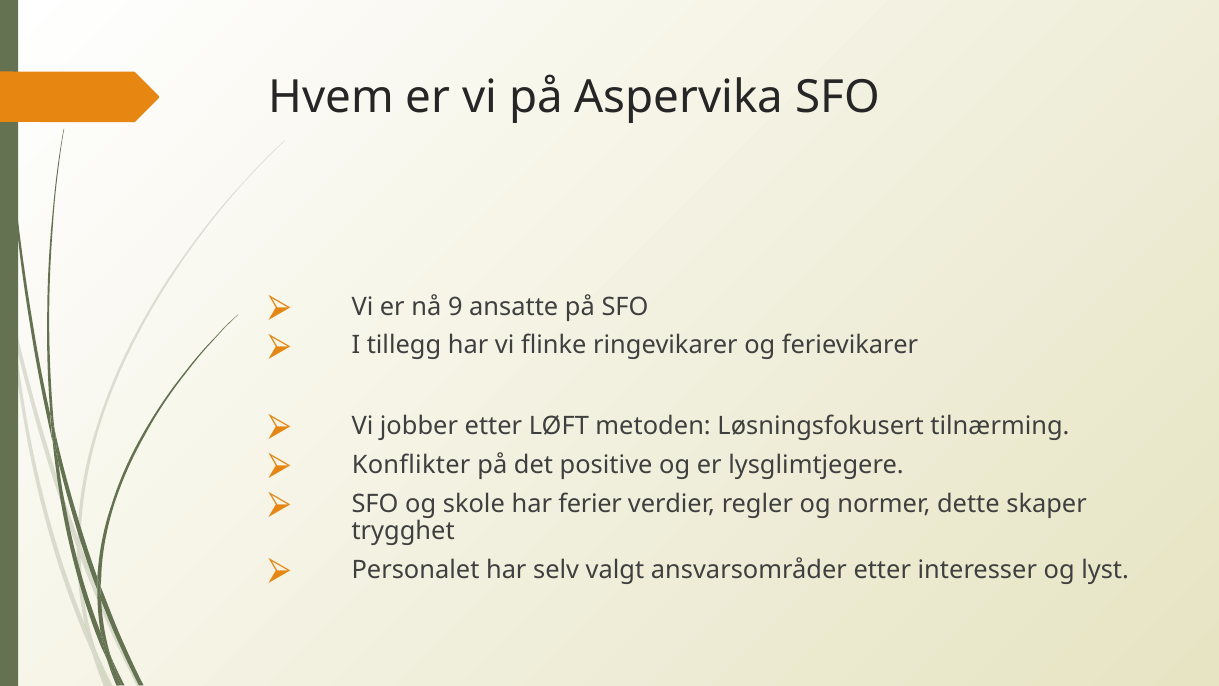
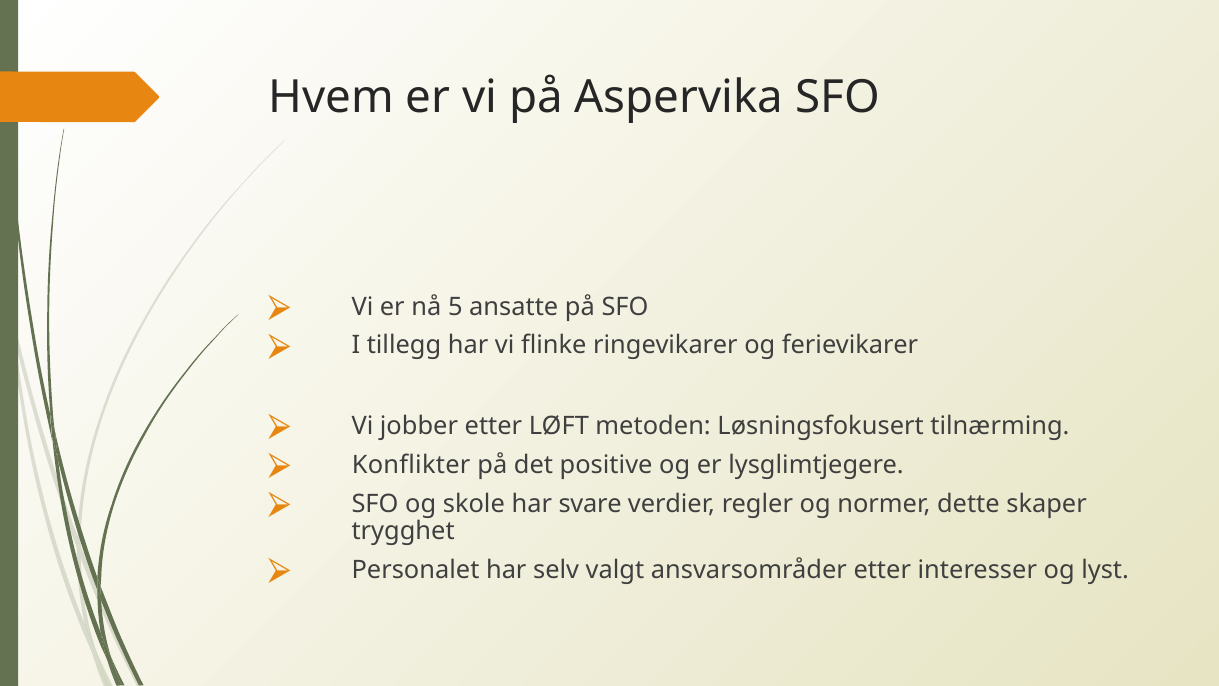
9: 9 -> 5
ferier: ferier -> svare
